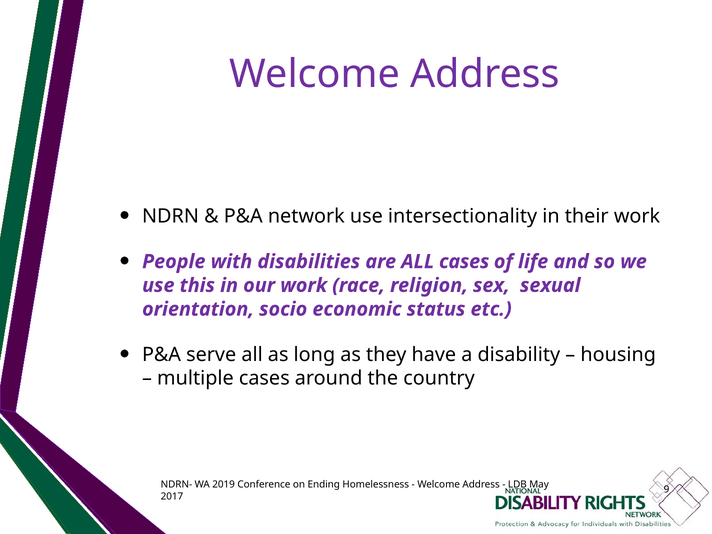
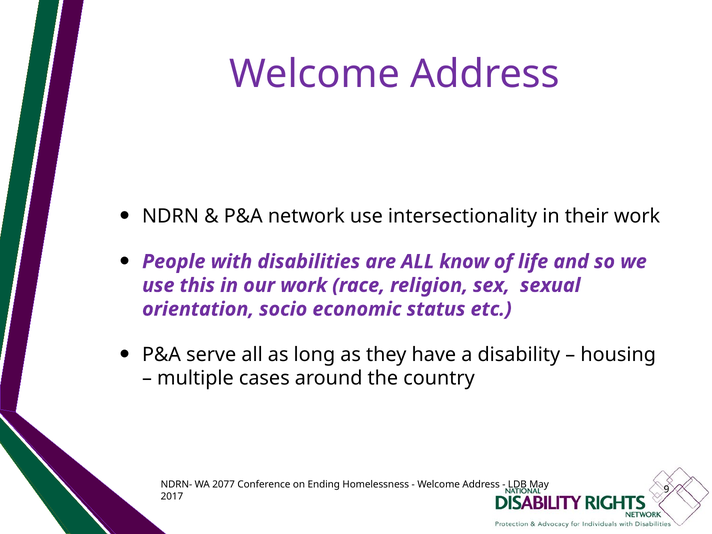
ALL cases: cases -> know
2019: 2019 -> 2077
